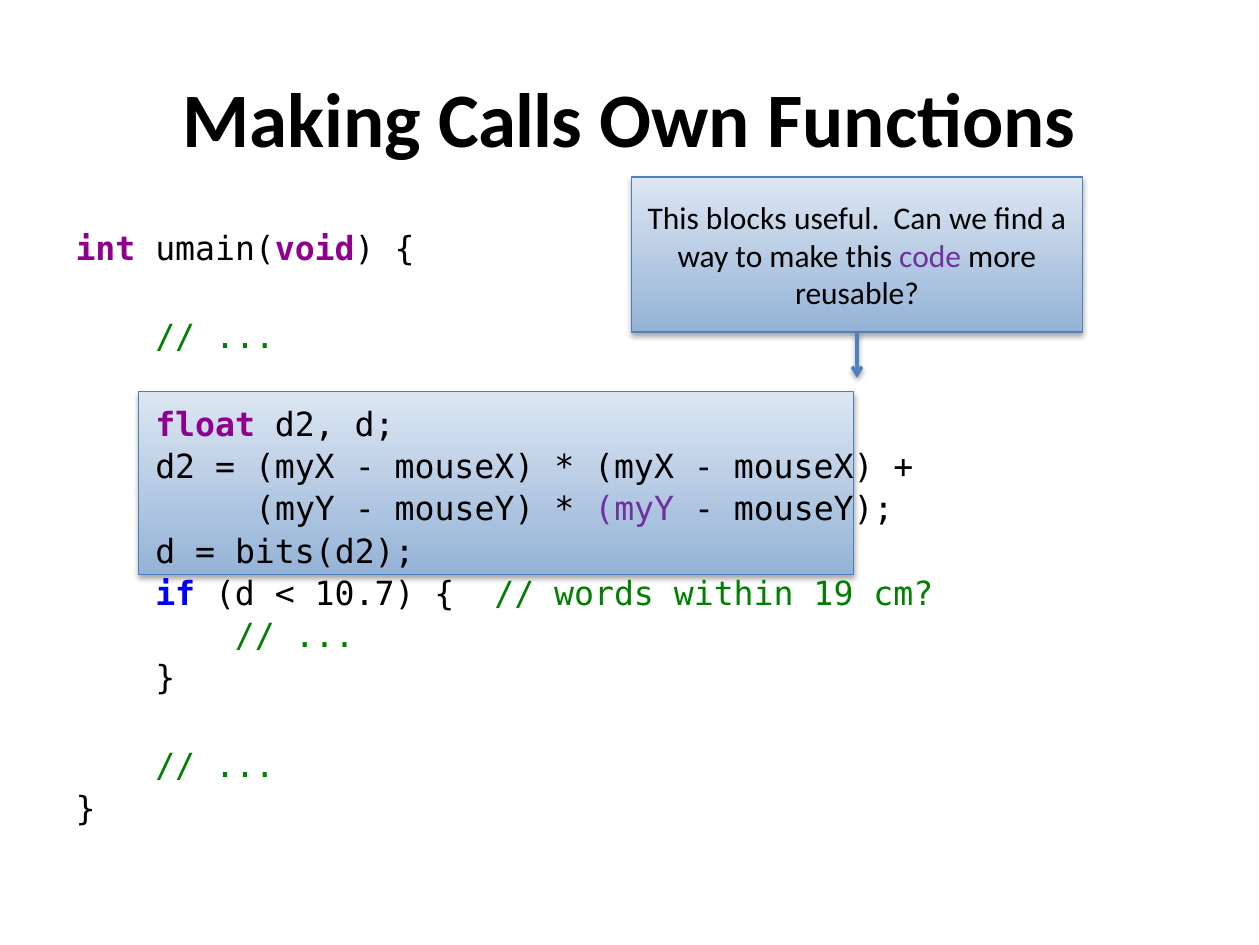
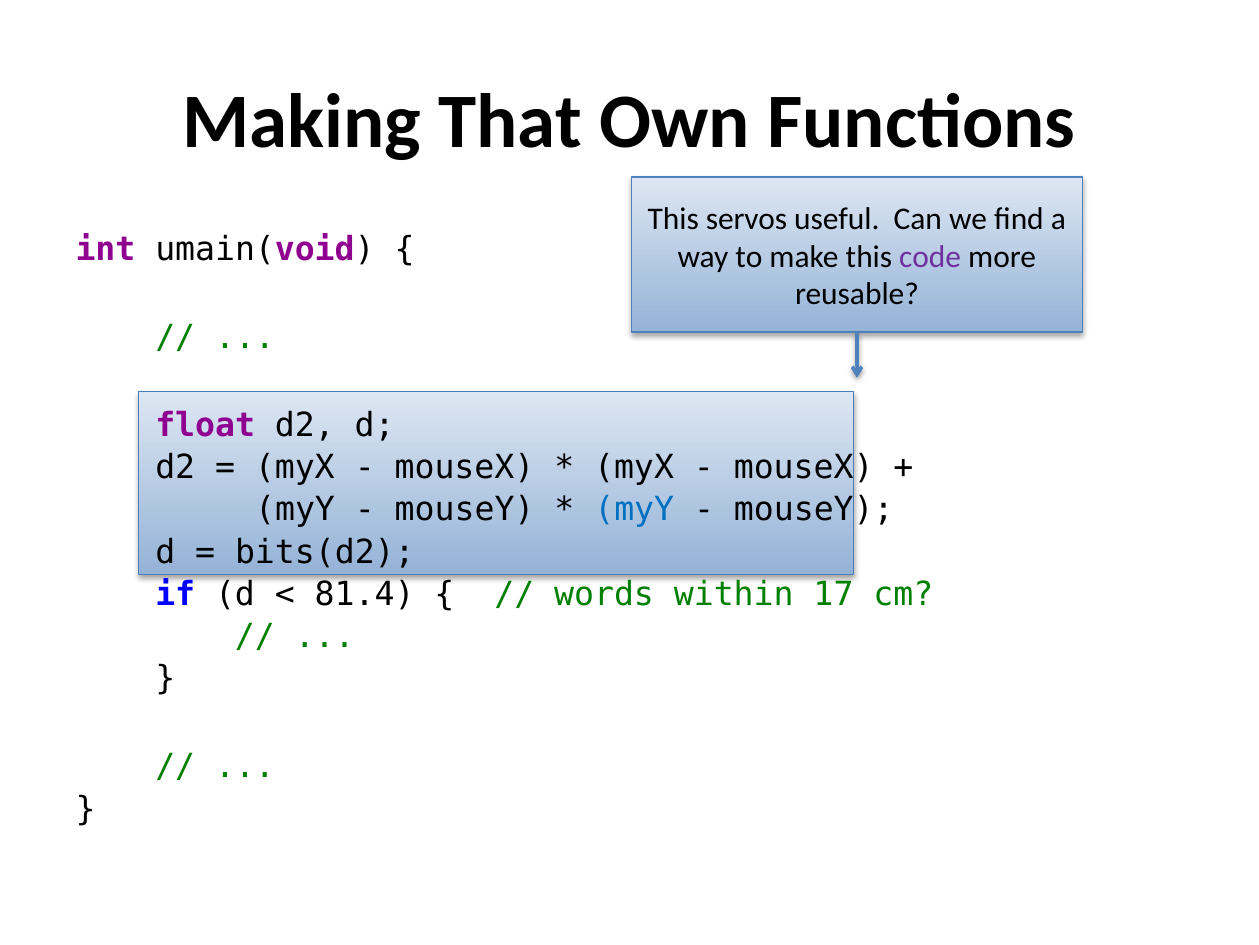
Calls: Calls -> That
blocks: blocks -> servos
myY at (634, 510) colour: purple -> blue
10.7: 10.7 -> 81.4
19: 19 -> 17
